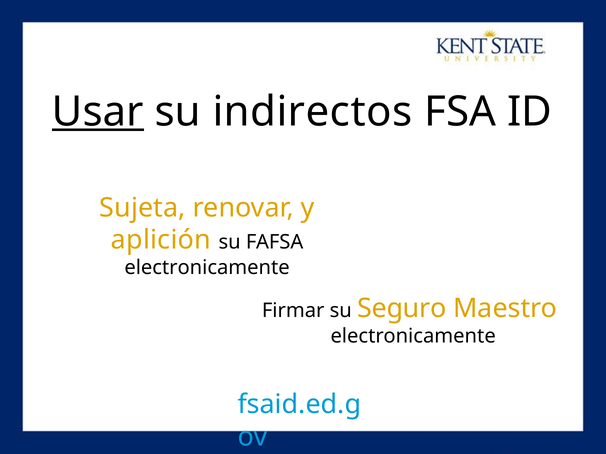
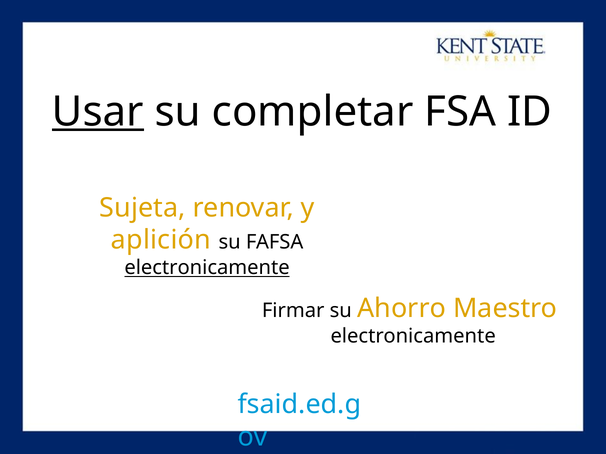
indirectos: indirectos -> completar
electronicamente at (207, 268) underline: none -> present
Seguro: Seguro -> Ahorro
